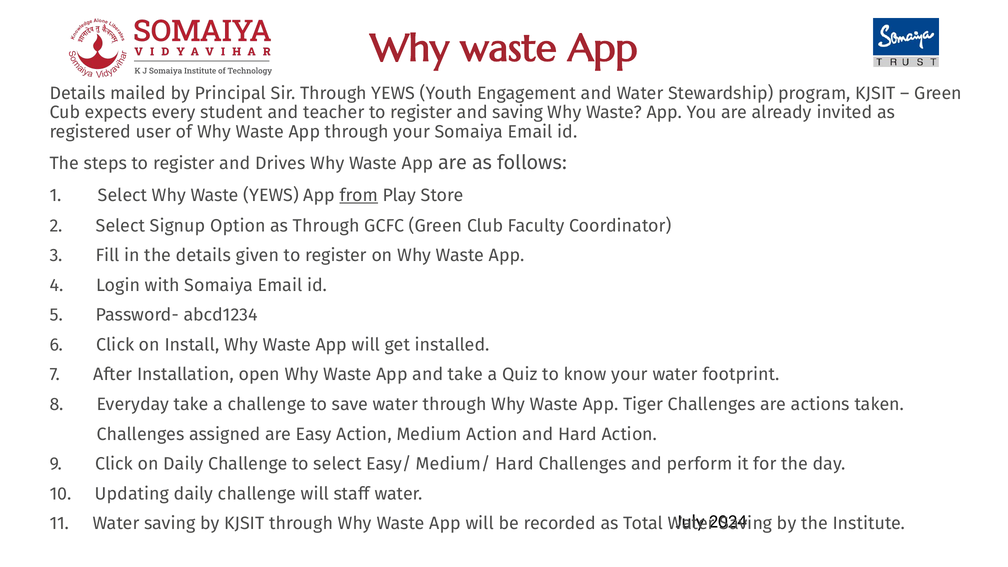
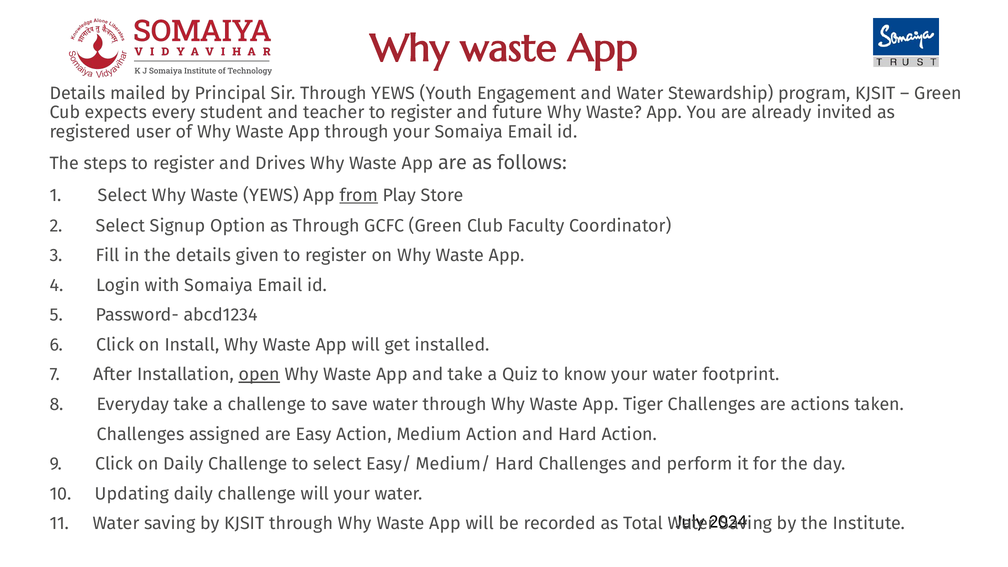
and saving: saving -> future
open underline: none -> present
will staff: staff -> your
